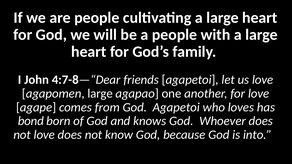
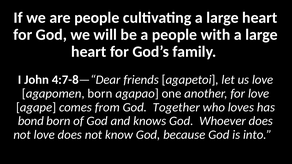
agapomen large: large -> born
God Agapetoi: Agapetoi -> Together
